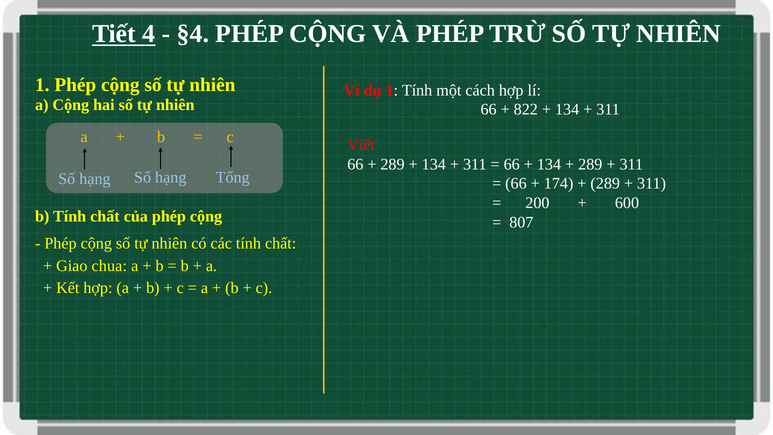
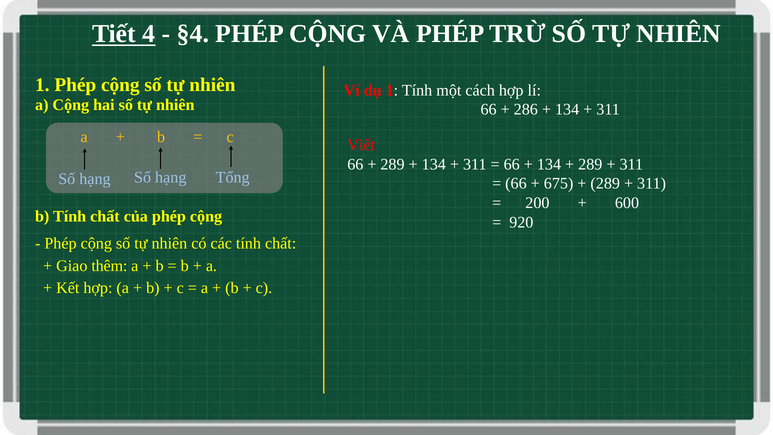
822: 822 -> 286
174: 174 -> 675
807: 807 -> 920
chua: chua -> thêm
